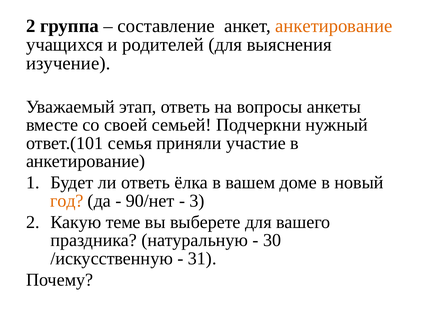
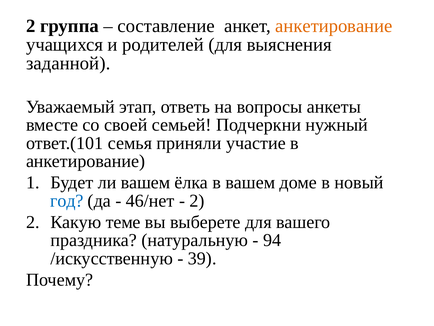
изучение: изучение -> заданной
ли ответь: ответь -> вашем
год colour: orange -> blue
90/нет: 90/нет -> 46/нет
3 at (197, 200): 3 -> 2
30: 30 -> 94
31: 31 -> 39
